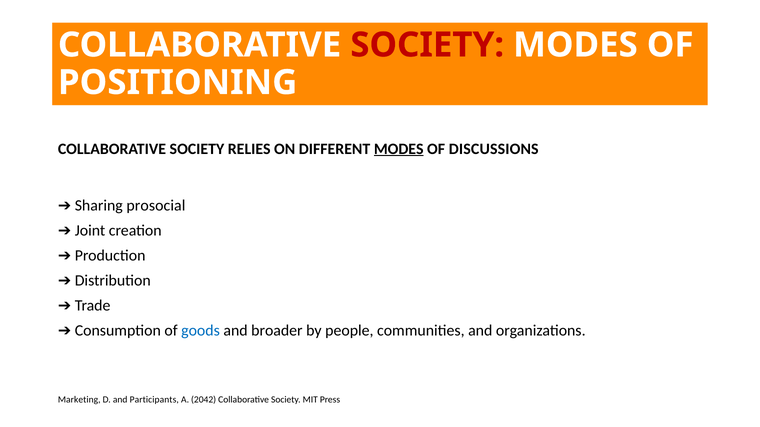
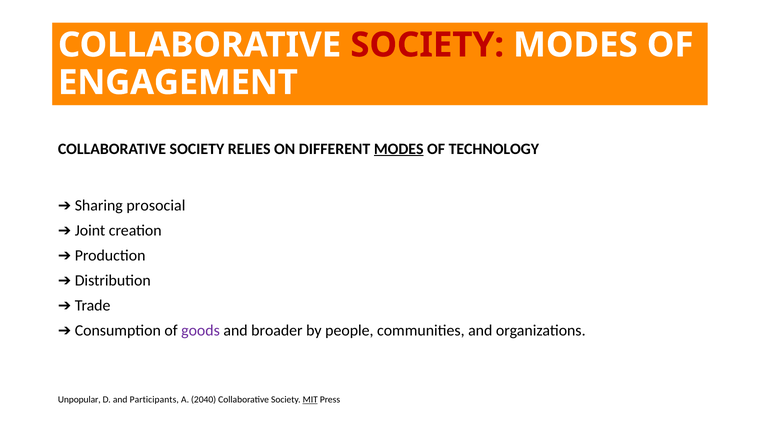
POSITIONING: POSITIONING -> ENGAGEMENT
DISCUSSIONS: DISCUSSIONS -> TECHNOLOGY
goods colour: blue -> purple
Marketing: Marketing -> Unpopular
2042: 2042 -> 2040
MIT underline: none -> present
